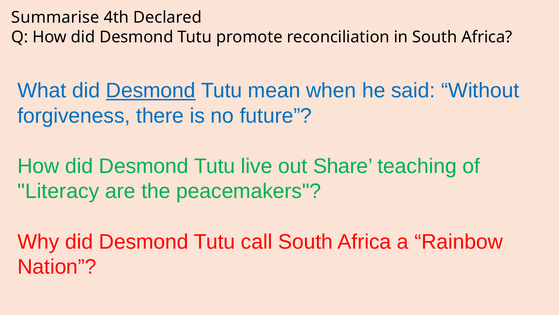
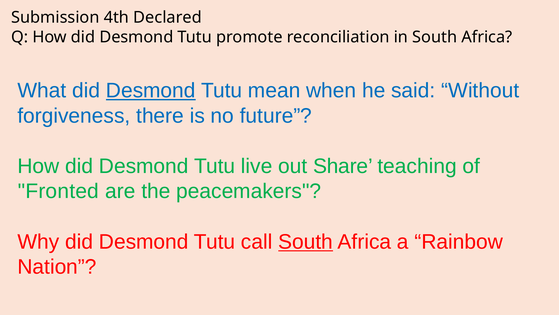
Summarise: Summarise -> Submission
Literacy: Literacy -> Fronted
South at (306, 241) underline: none -> present
